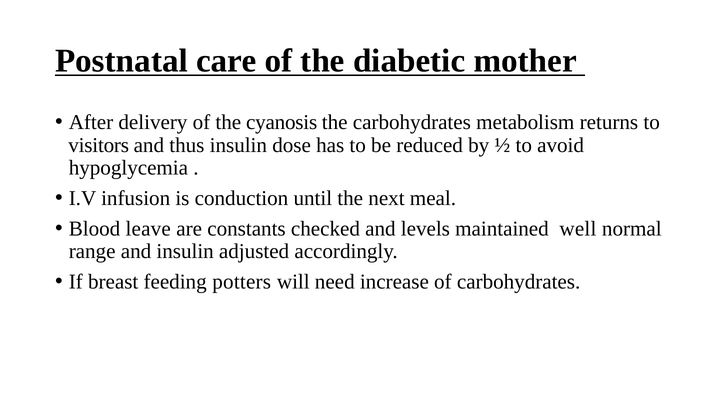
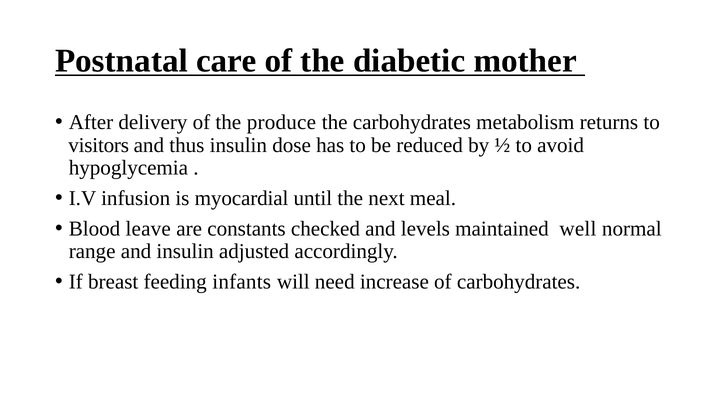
cyanosis: cyanosis -> produce
conduction: conduction -> myocardial
potters: potters -> infants
